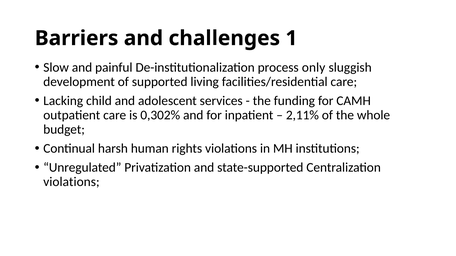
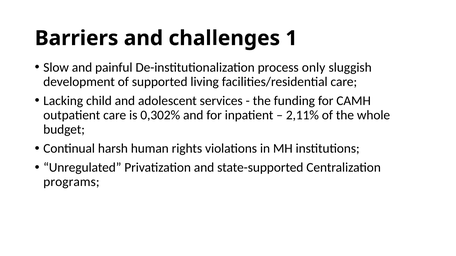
violations at (71, 182): violations -> programs
